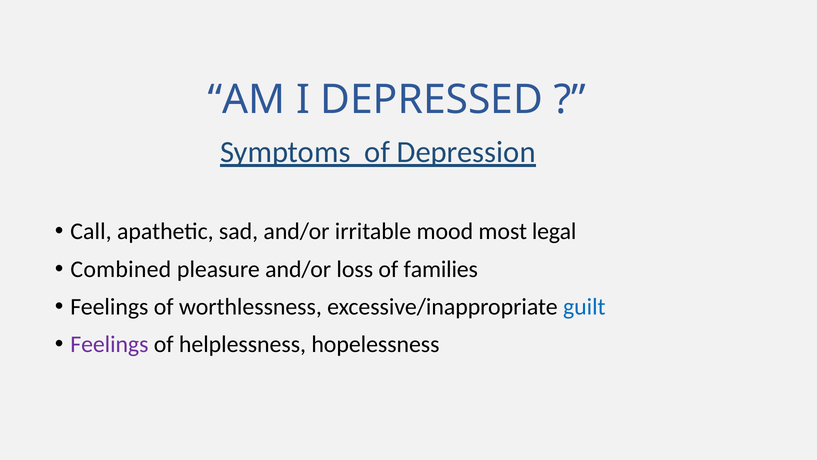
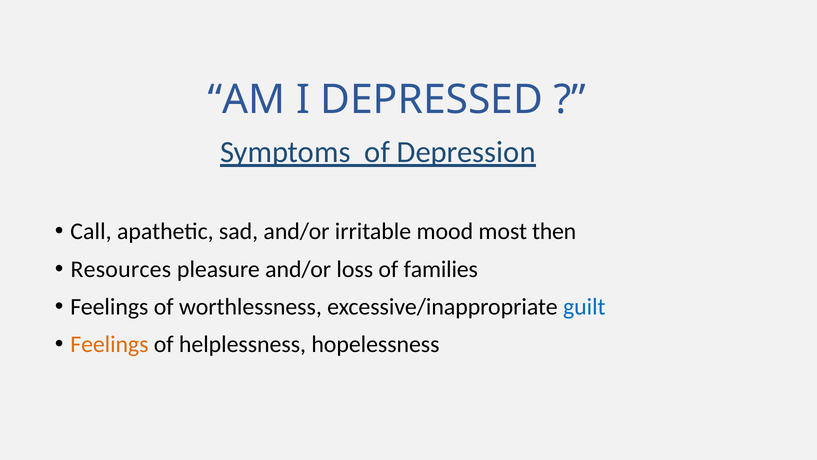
legal: legal -> then
Combined: Combined -> Resources
Feelings at (109, 344) colour: purple -> orange
